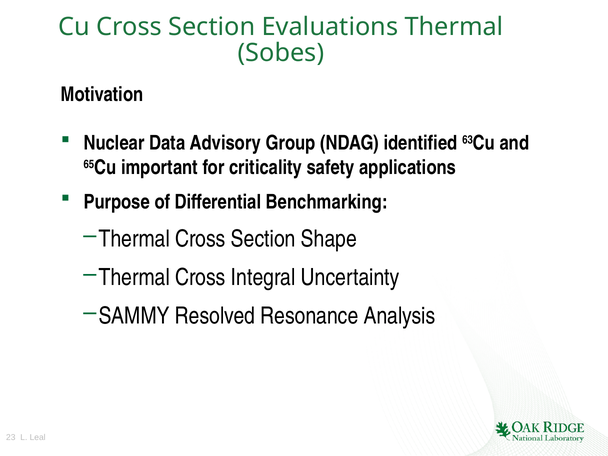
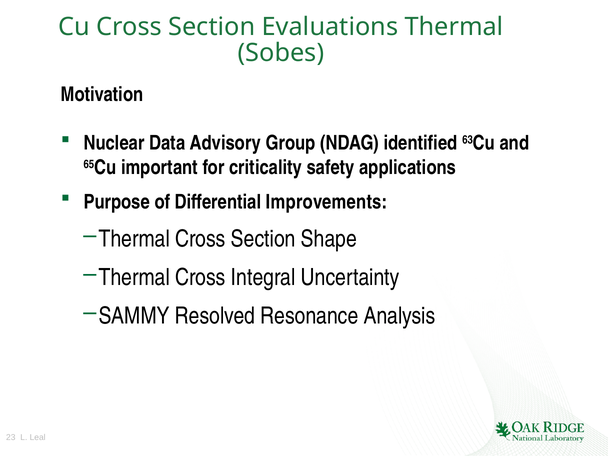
Benchmarking: Benchmarking -> Improvements
